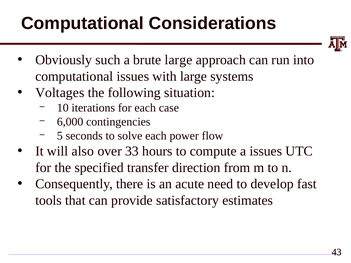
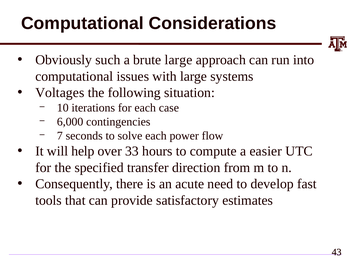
5: 5 -> 7
also: also -> help
a issues: issues -> easier
